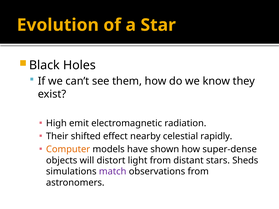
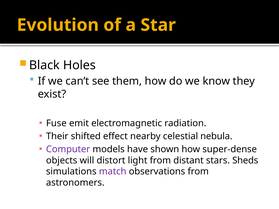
High: High -> Fuse
rapidly: rapidly -> nebula
Computer colour: orange -> purple
